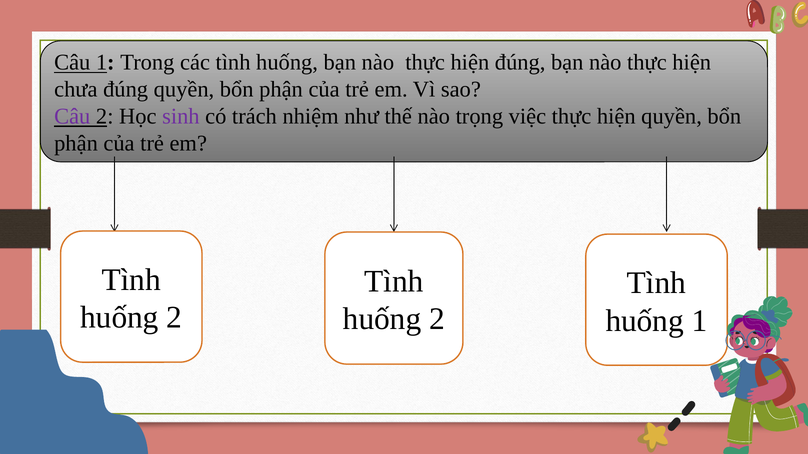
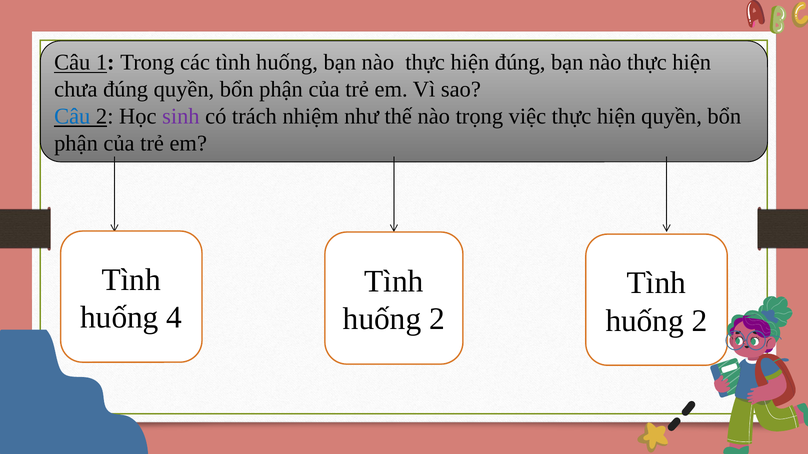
Câu at (72, 116) colour: purple -> blue
2 at (174, 318): 2 -> 4
1 at (699, 321): 1 -> 2
